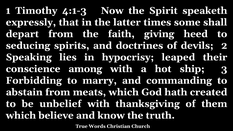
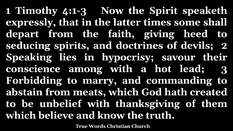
leaped: leaped -> savour
ship: ship -> lead
